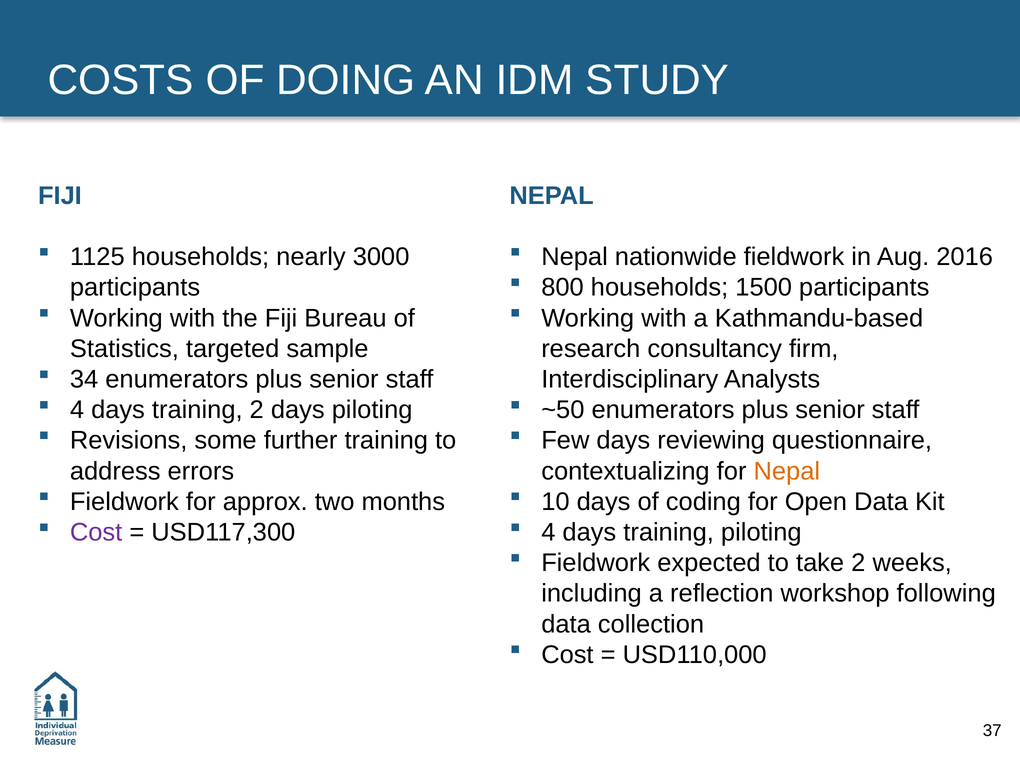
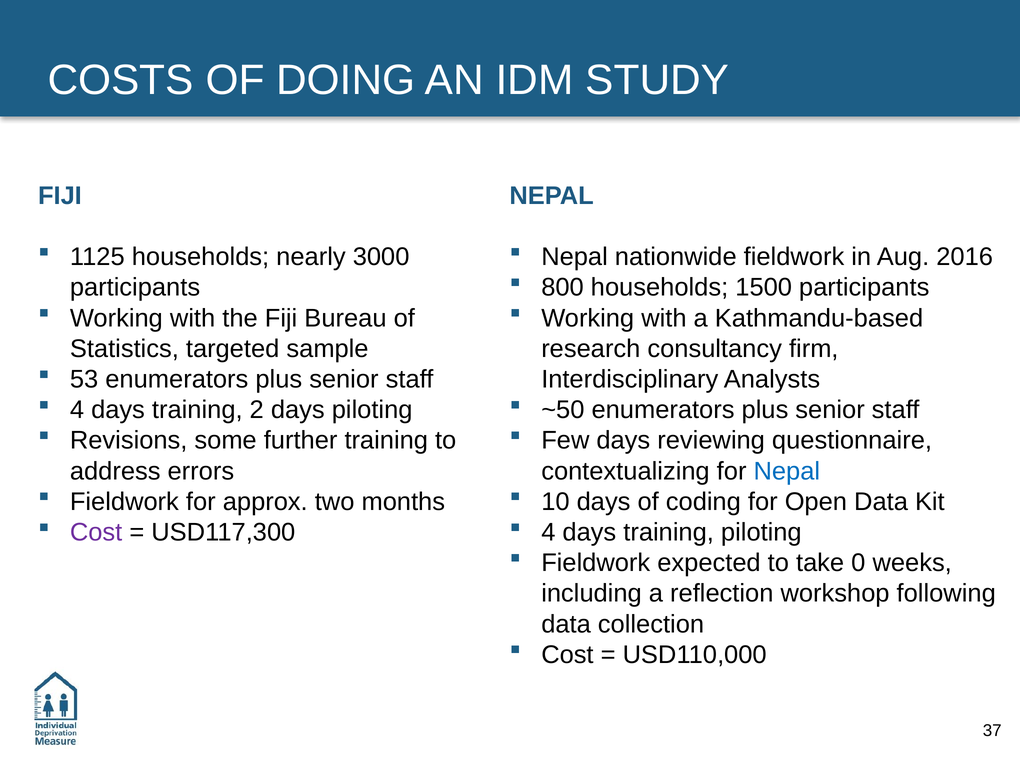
34: 34 -> 53
Nepal at (787, 471) colour: orange -> blue
take 2: 2 -> 0
